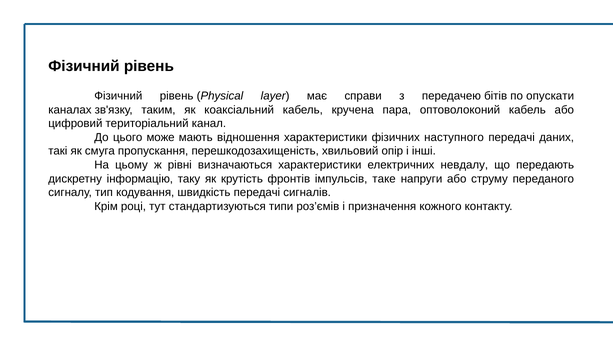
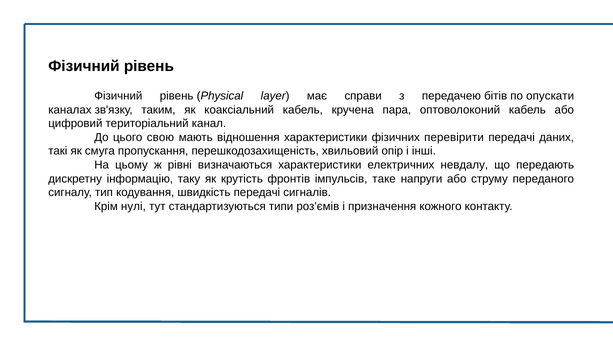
може: може -> свою
наступного: наступного -> перевірити
році: році -> нулі
